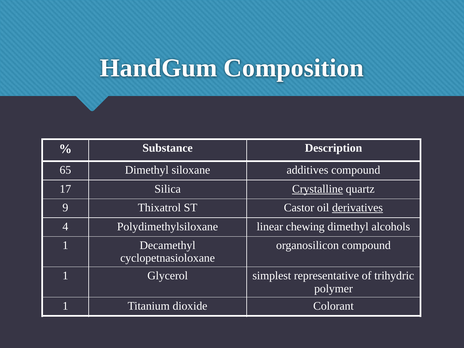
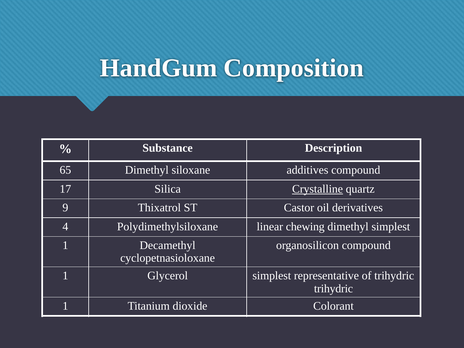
derivatives underline: present -> none
dimethyl alcohols: alcohols -> simplest
polymer at (333, 289): polymer -> trihydric
